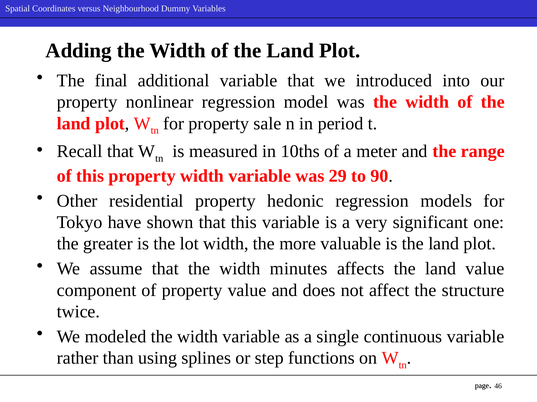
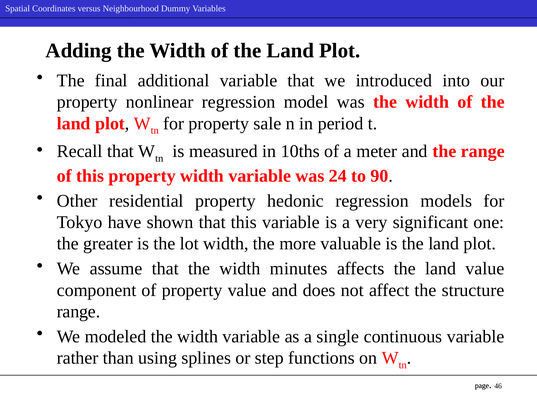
29: 29 -> 24
twice at (78, 312): twice -> range
